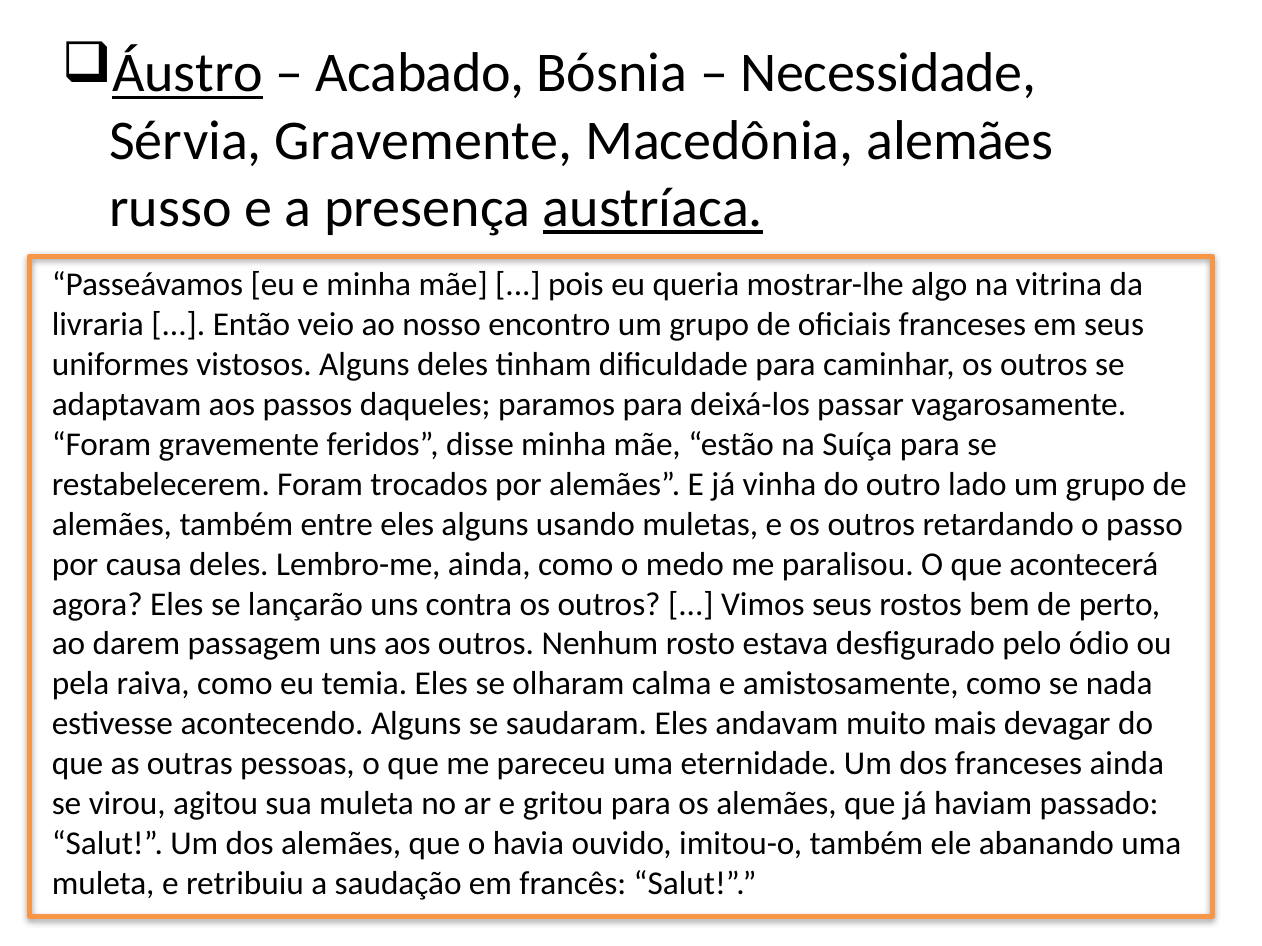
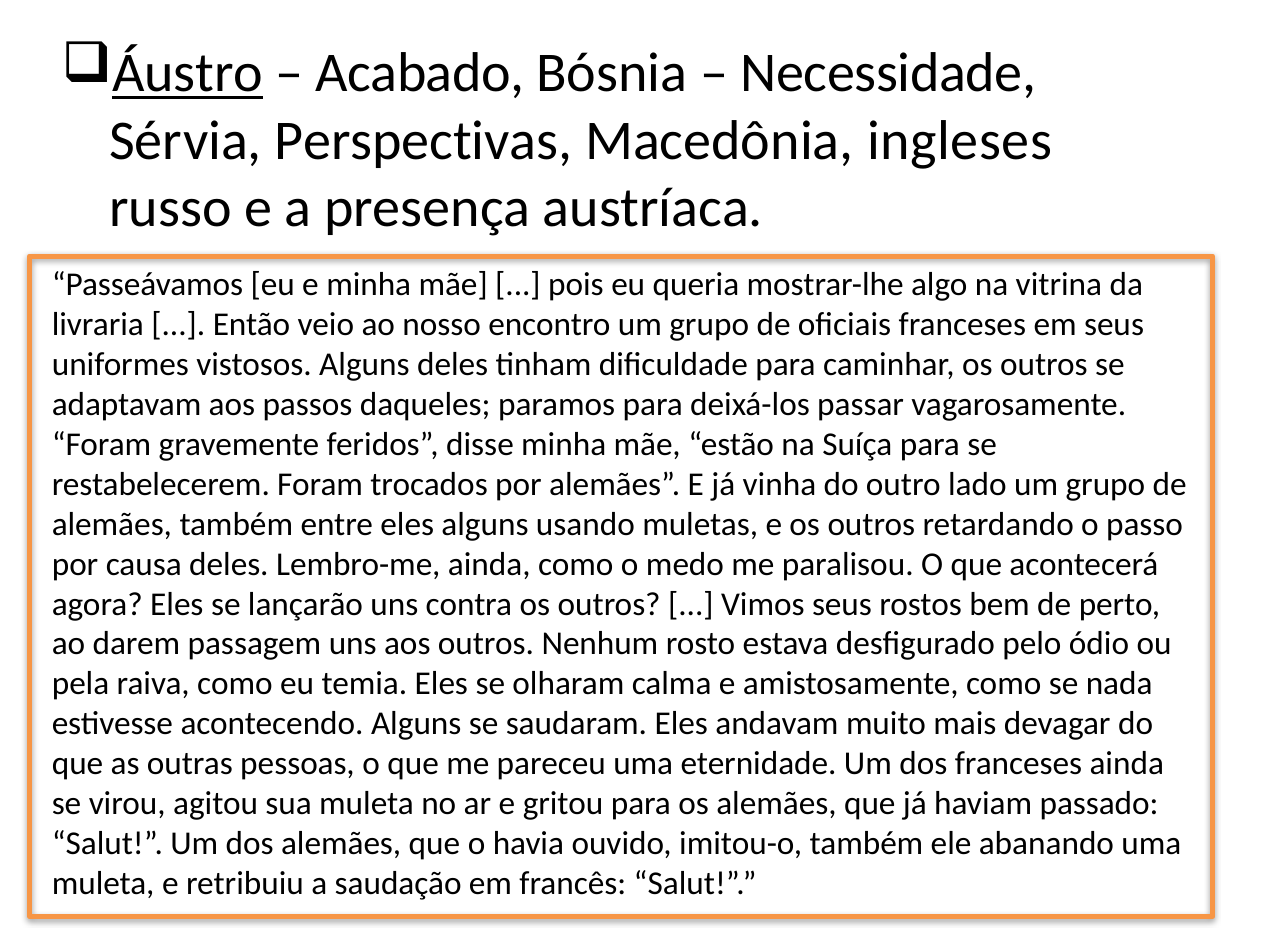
Sérvia Gravemente: Gravemente -> Perspectivas
Macedônia alemães: alemães -> ingleses
austríaca underline: present -> none
